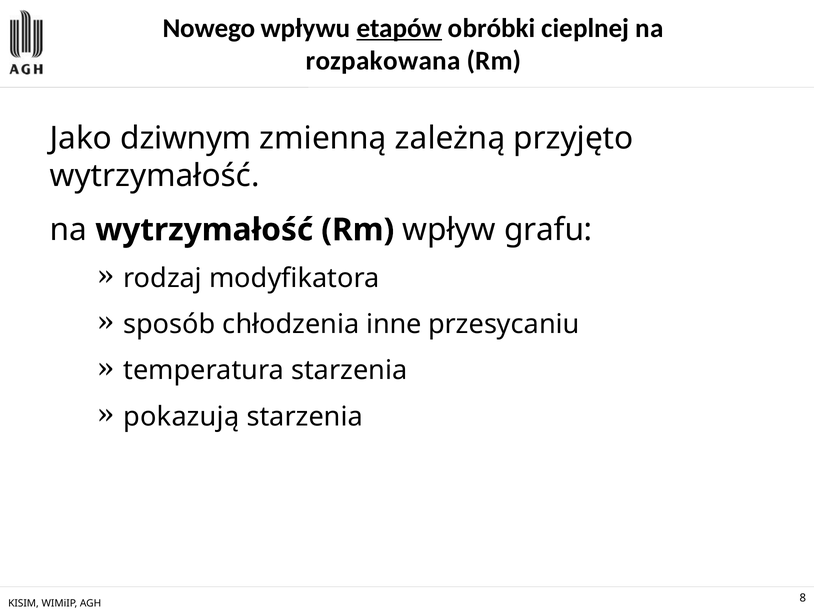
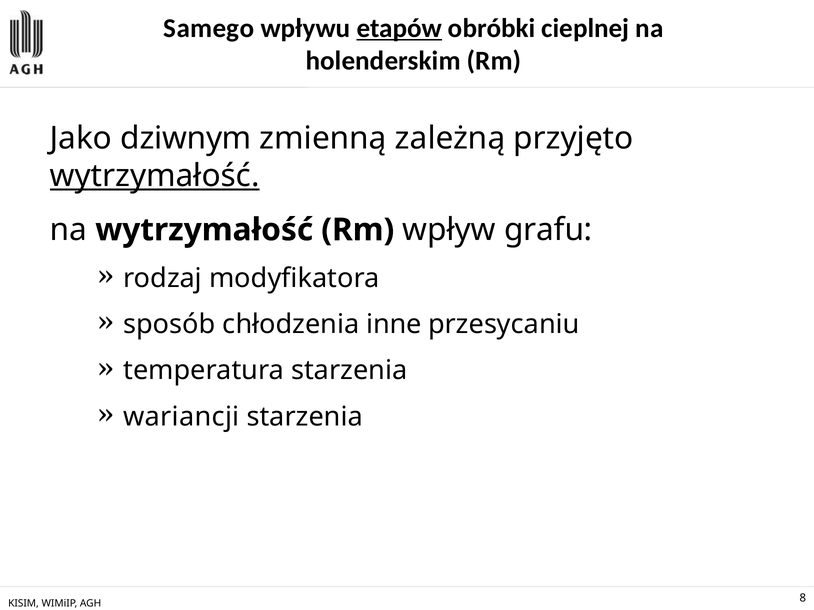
Nowego: Nowego -> Samego
rozpakowana: rozpakowana -> holenderskim
wytrzymałość at (155, 176) underline: none -> present
pokazują: pokazują -> wariancji
